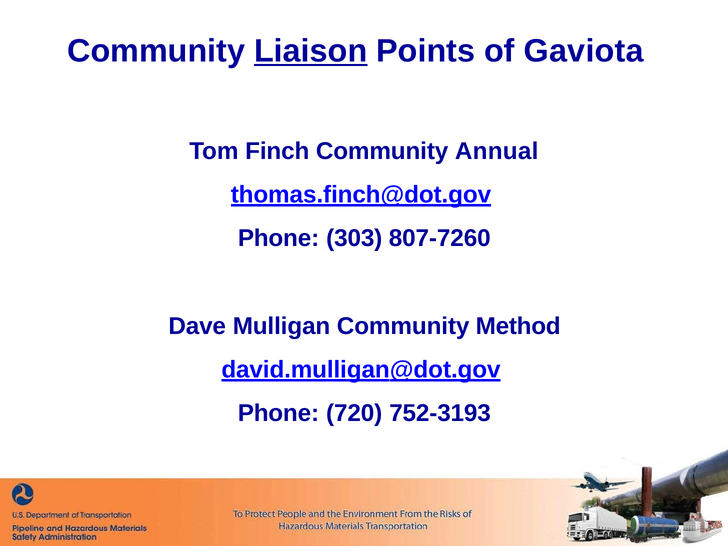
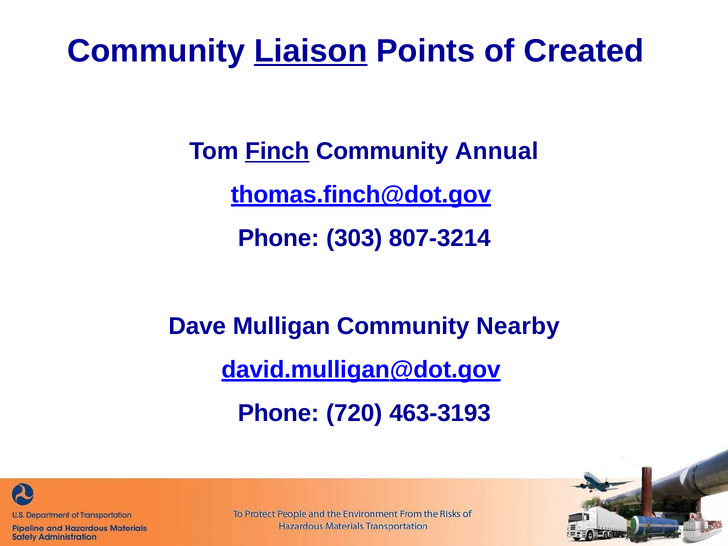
Gaviota: Gaviota -> Created
Finch underline: none -> present
807-7260: 807-7260 -> 807-3214
Method: Method -> Nearby
752-3193: 752-3193 -> 463-3193
